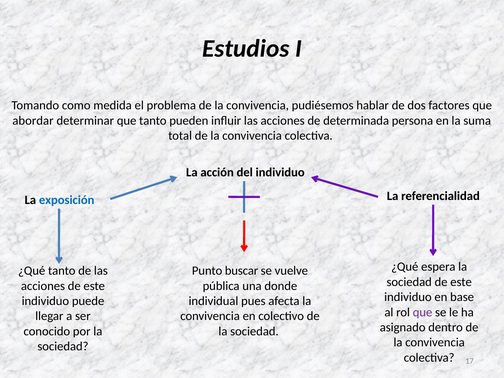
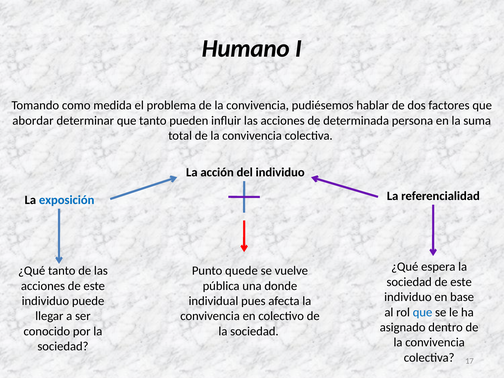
Estudios: Estudios -> Humano
buscar: buscar -> quede
que at (423, 312) colour: purple -> blue
